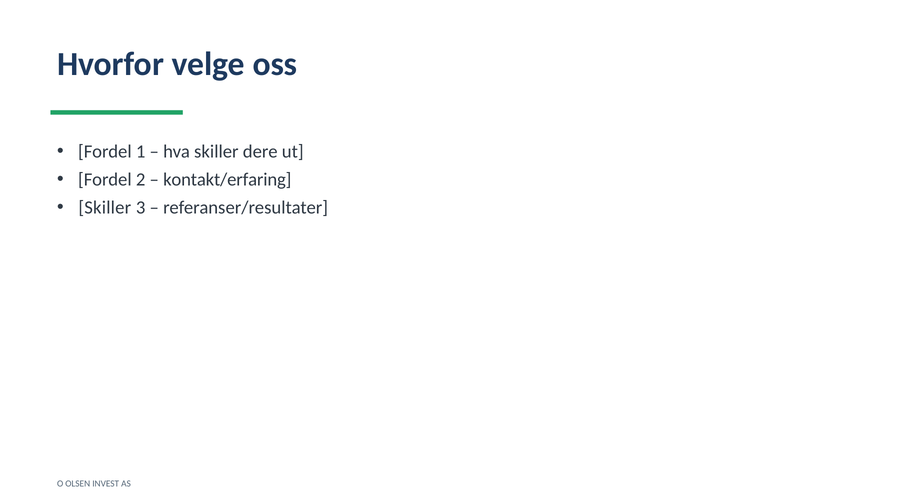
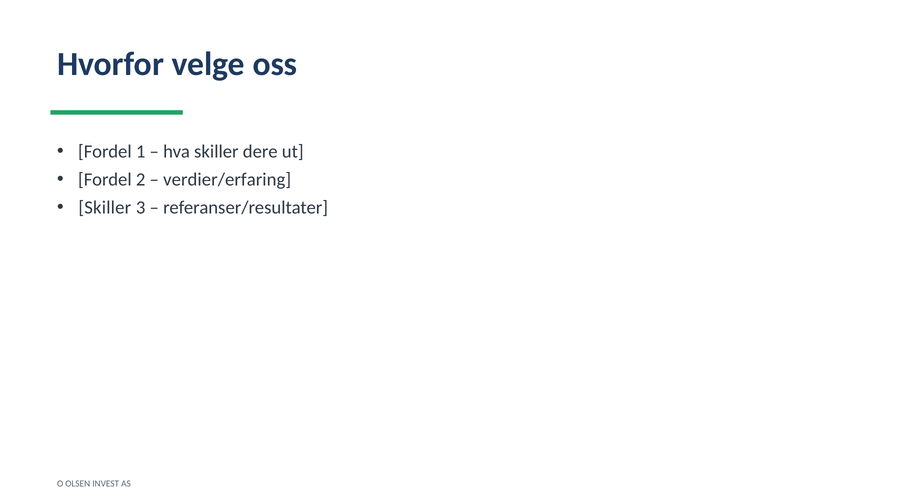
kontakt/erfaring: kontakt/erfaring -> verdier/erfaring
